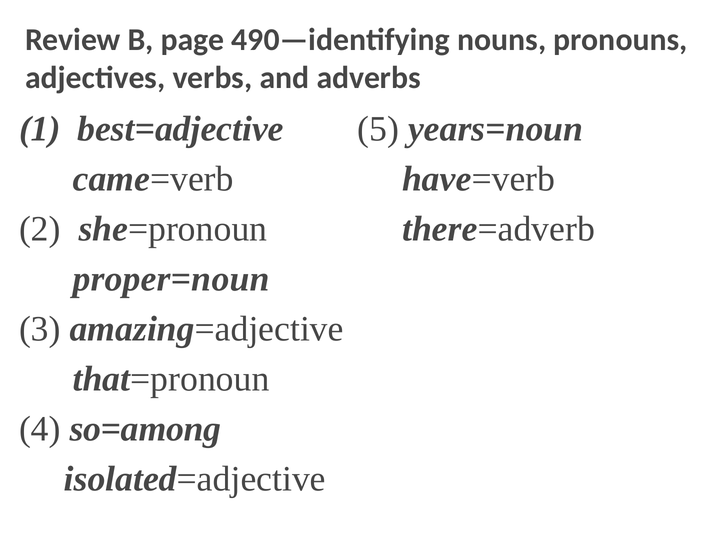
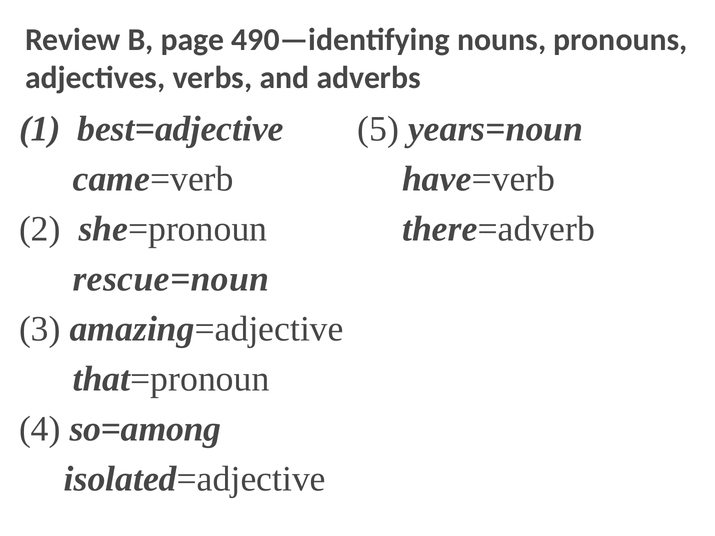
proper=noun: proper=noun -> rescue=noun
